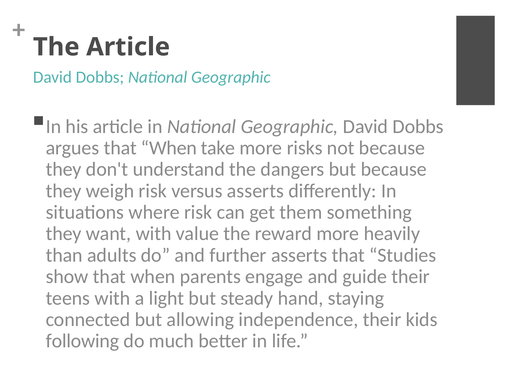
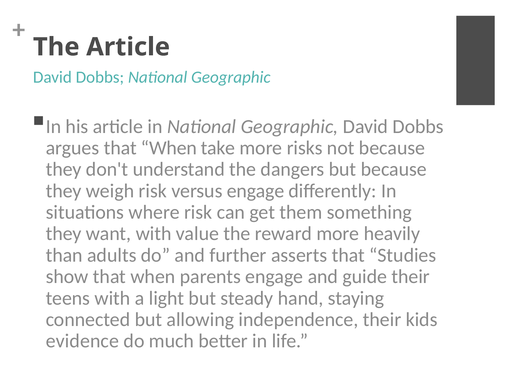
versus asserts: asserts -> engage
following: following -> evidence
